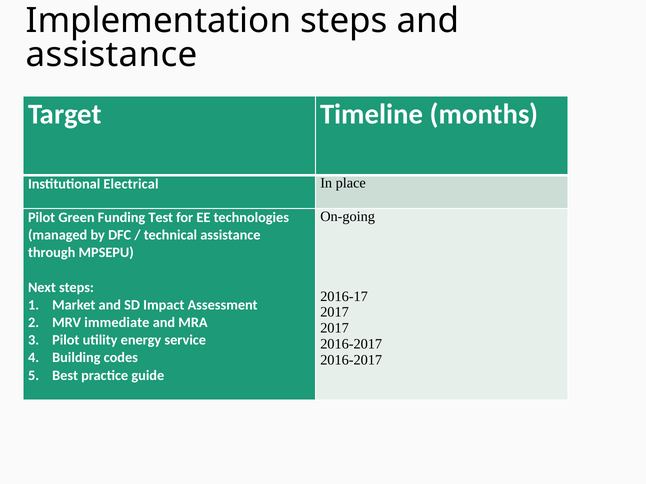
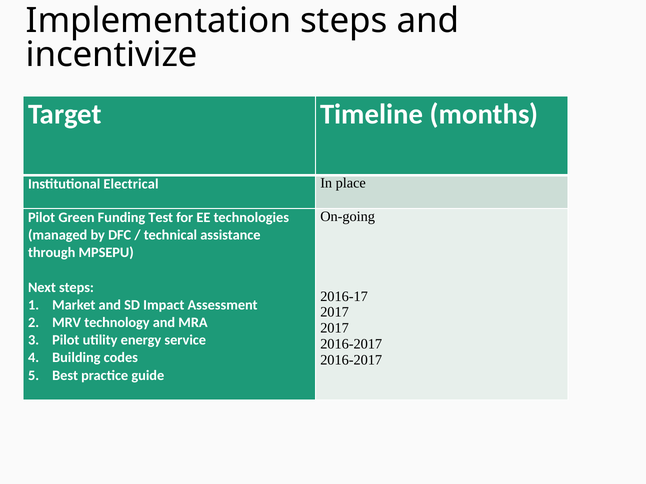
assistance at (111, 55): assistance -> incentivize
immediate: immediate -> technology
